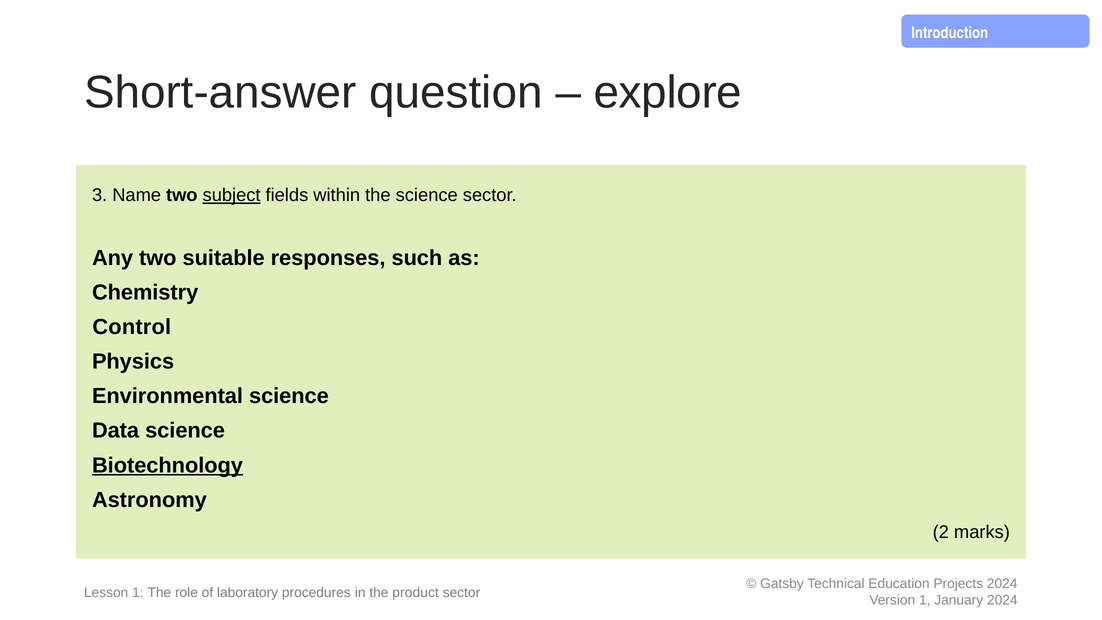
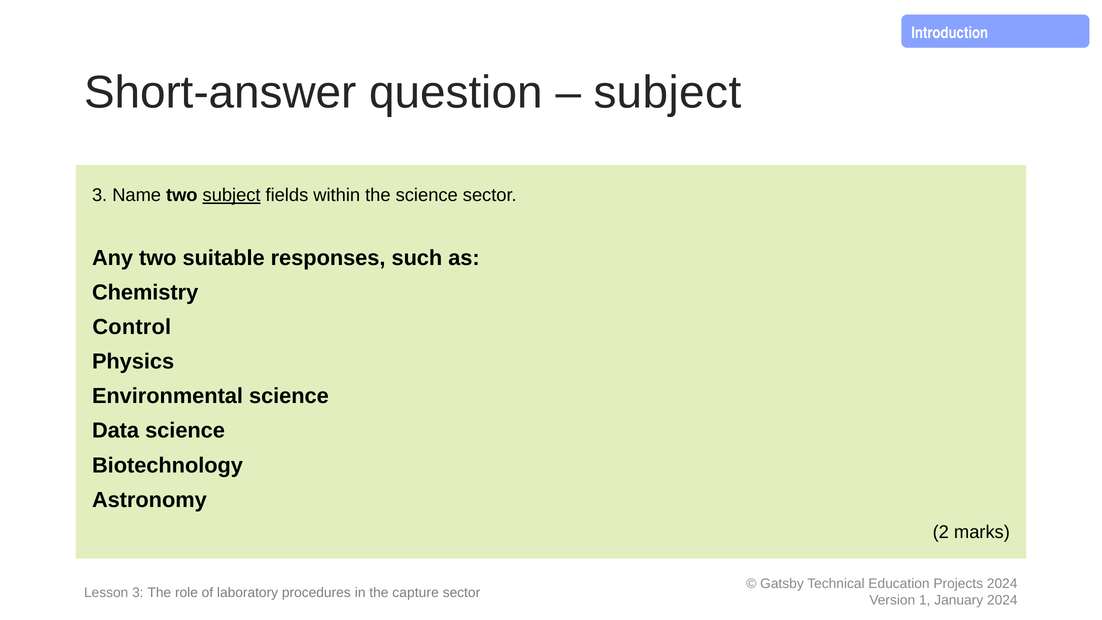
explore at (668, 93): explore -> subject
Biotechnology underline: present -> none
Lesson 1: 1 -> 3
product: product -> capture
